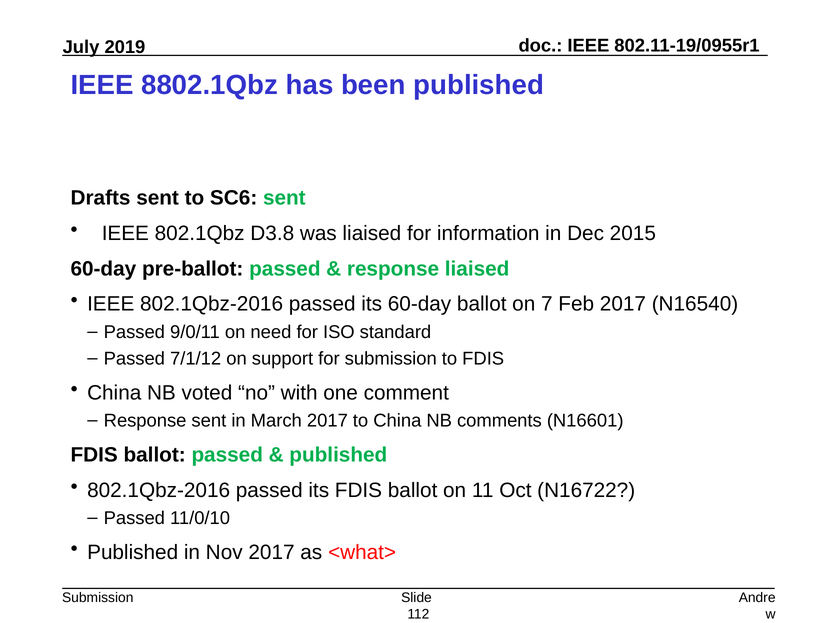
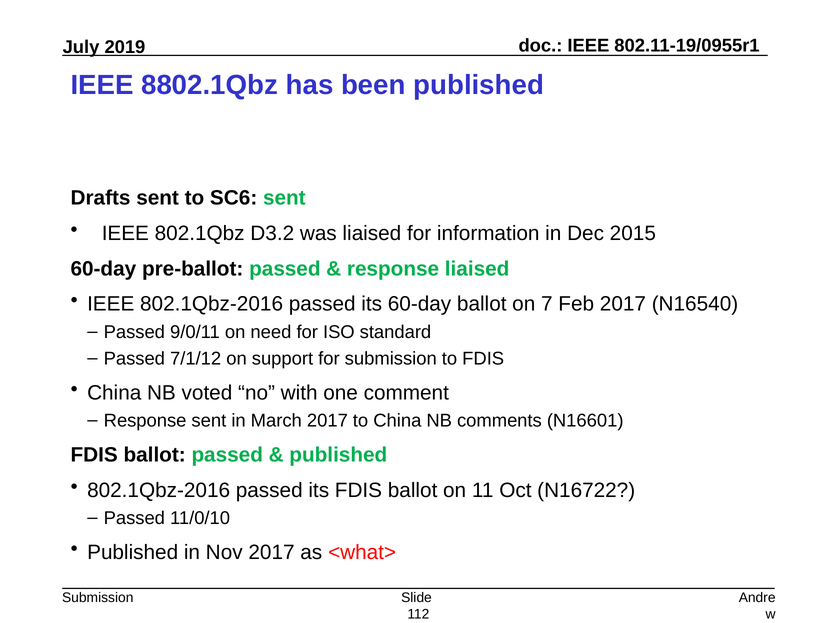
D3.8: D3.8 -> D3.2
